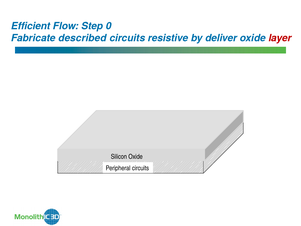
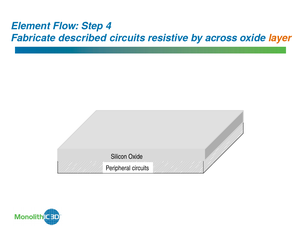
Efficient: Efficient -> Element
0: 0 -> 4
deliver: deliver -> across
layer colour: red -> orange
